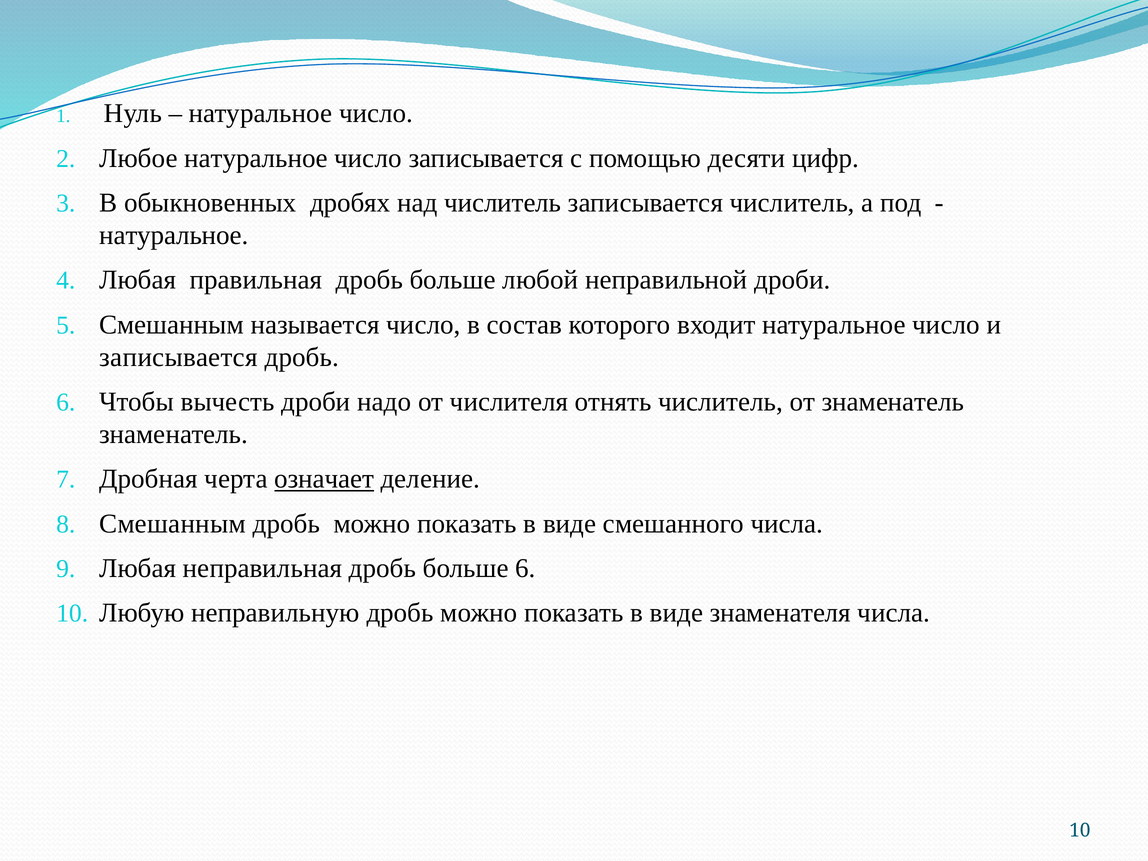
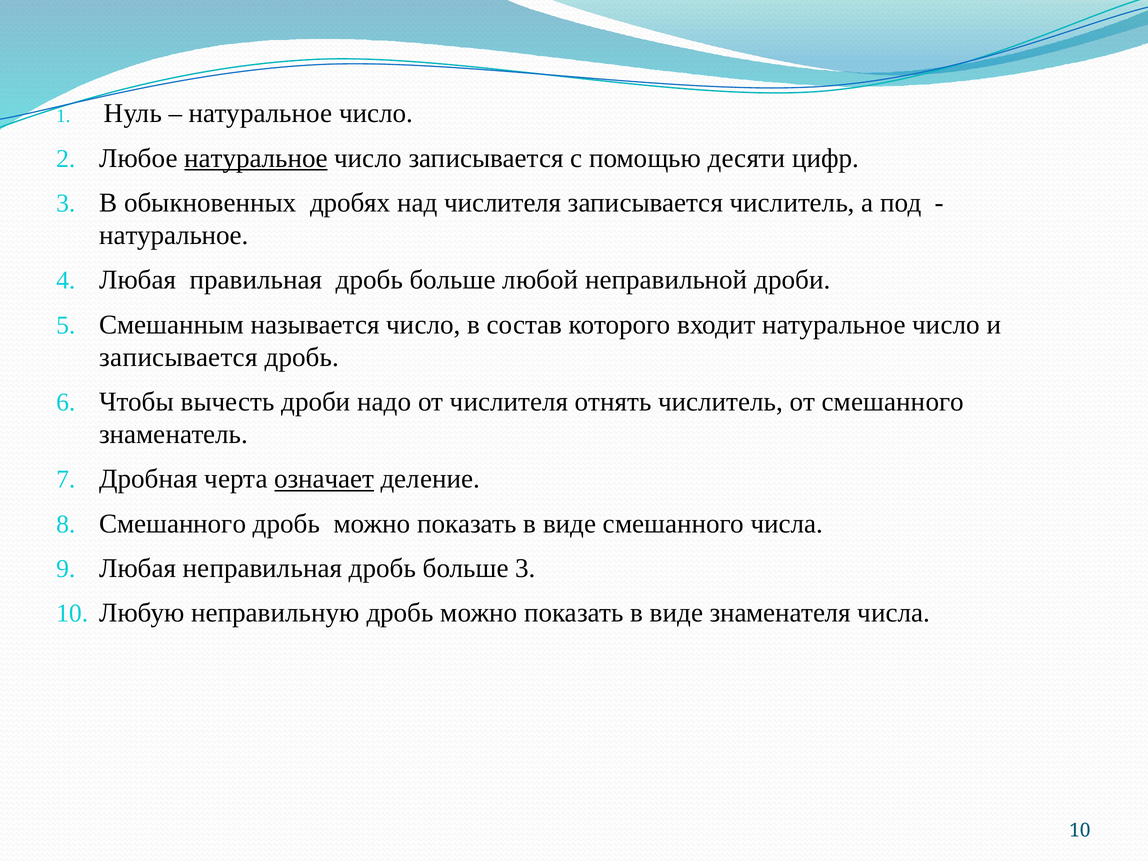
натуральное at (256, 158) underline: none -> present
над числитель: числитель -> числителя
от знаменатель: знаменатель -> смешанного
Смешанным at (172, 524): Смешанным -> Смешанного
больше 6: 6 -> 3
